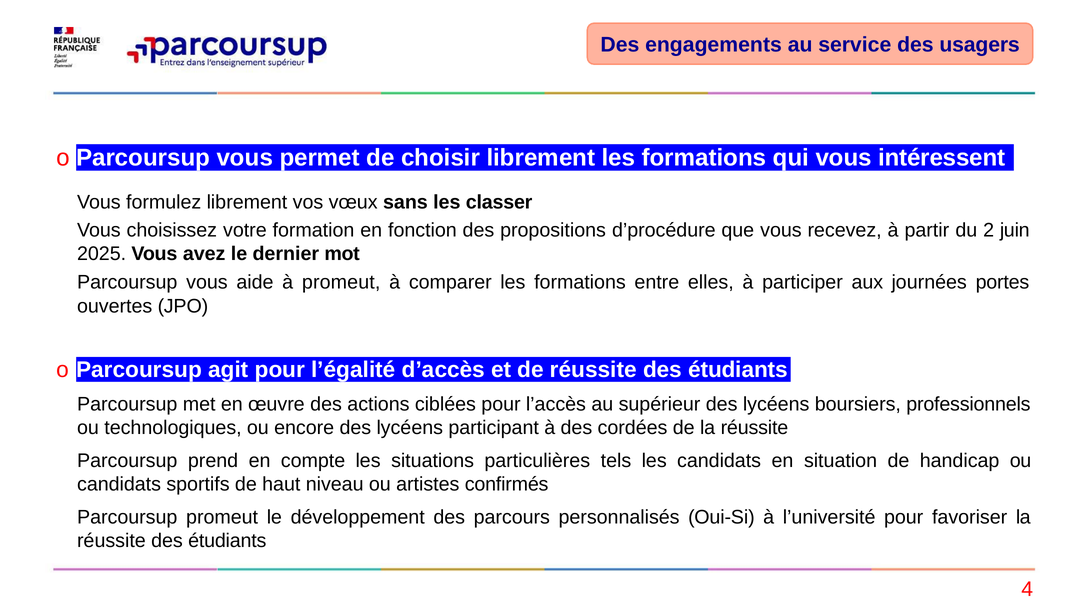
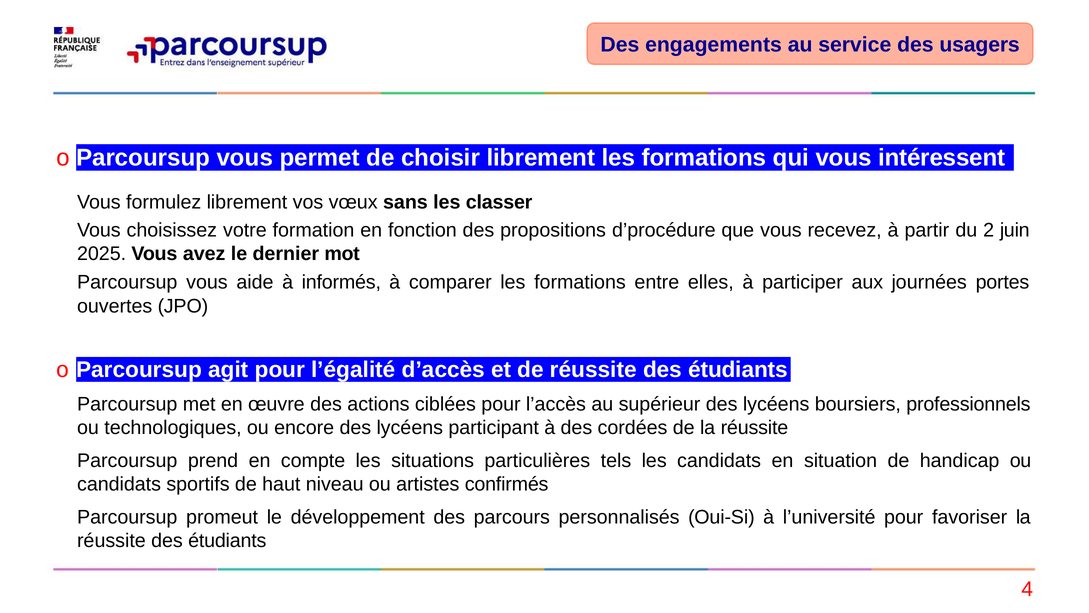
à promeut: promeut -> informés
